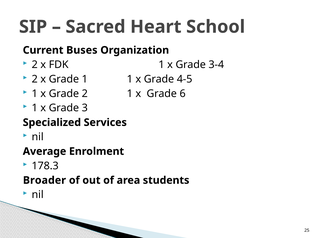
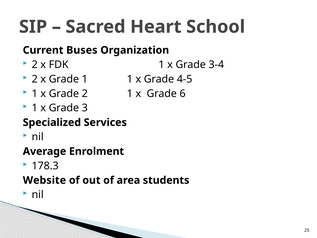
Broader: Broader -> Website
